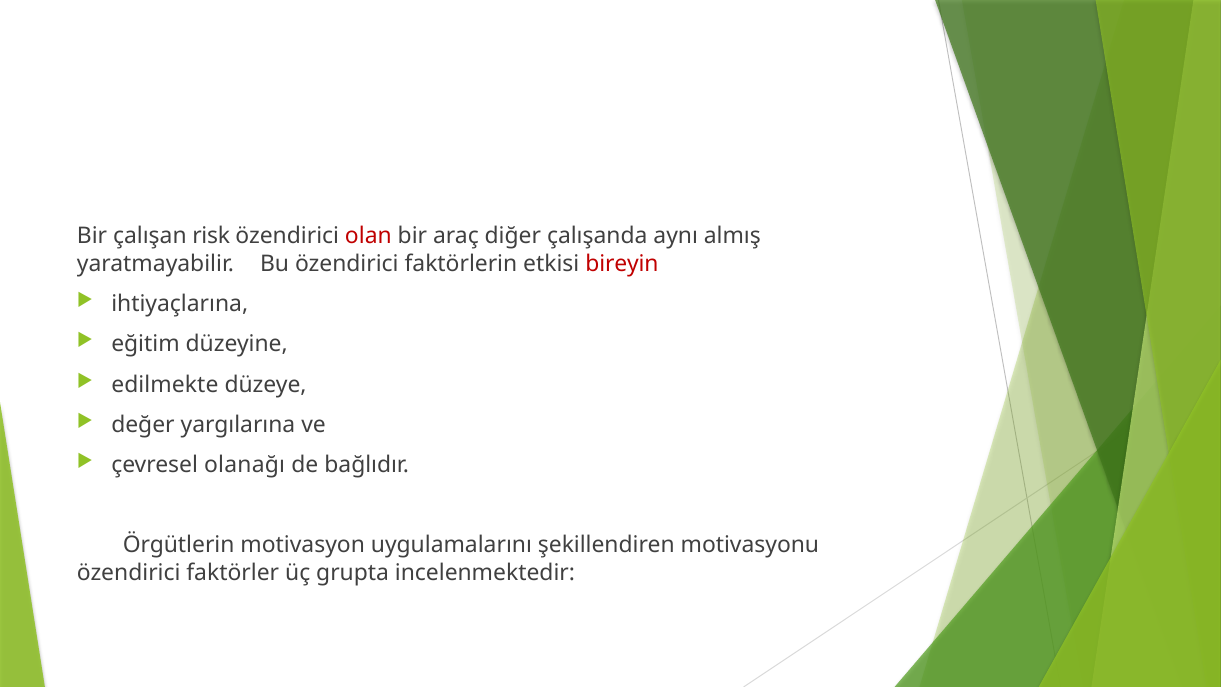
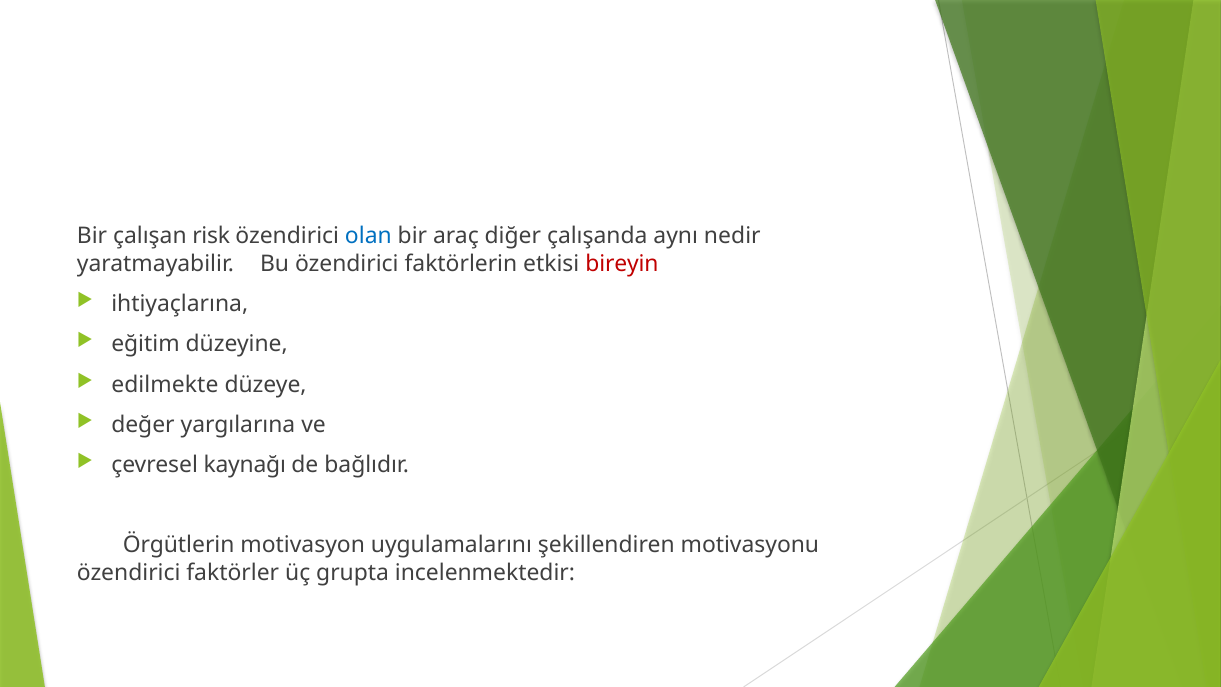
olan colour: red -> blue
almış: almış -> nedir
olanağı: olanağı -> kaynağı
